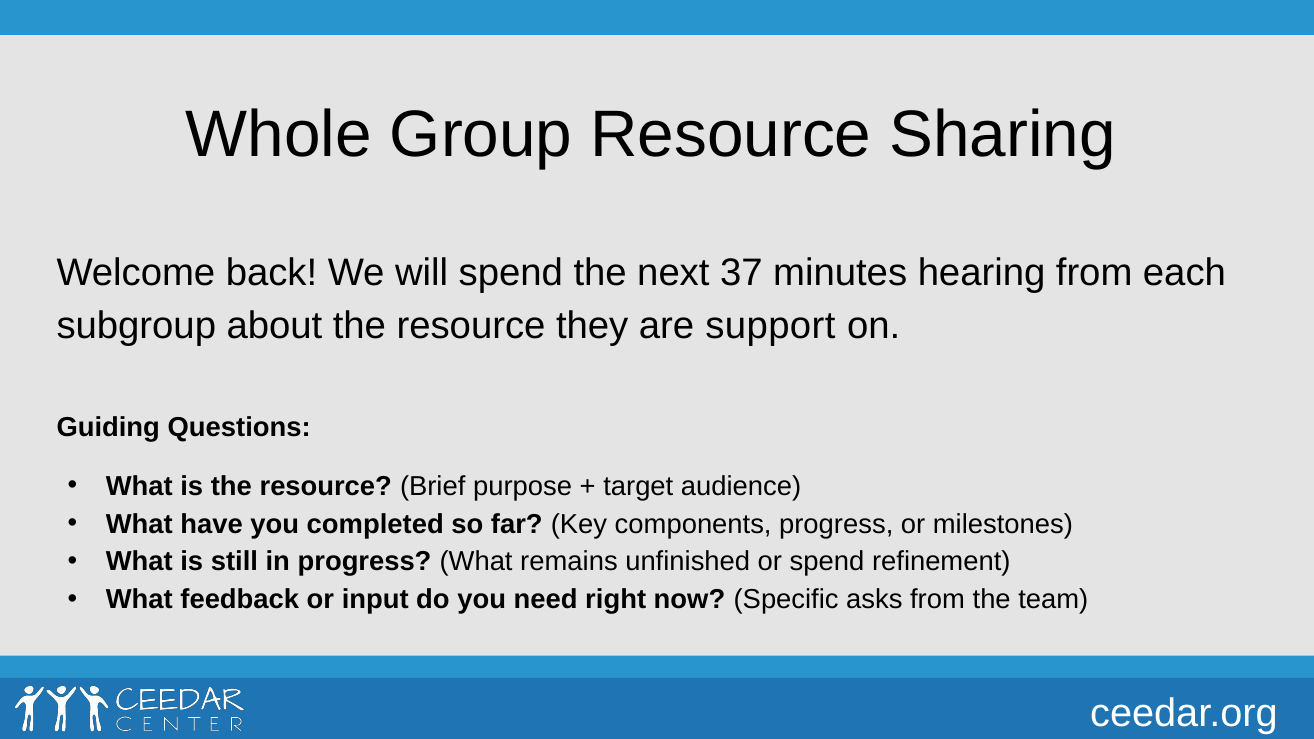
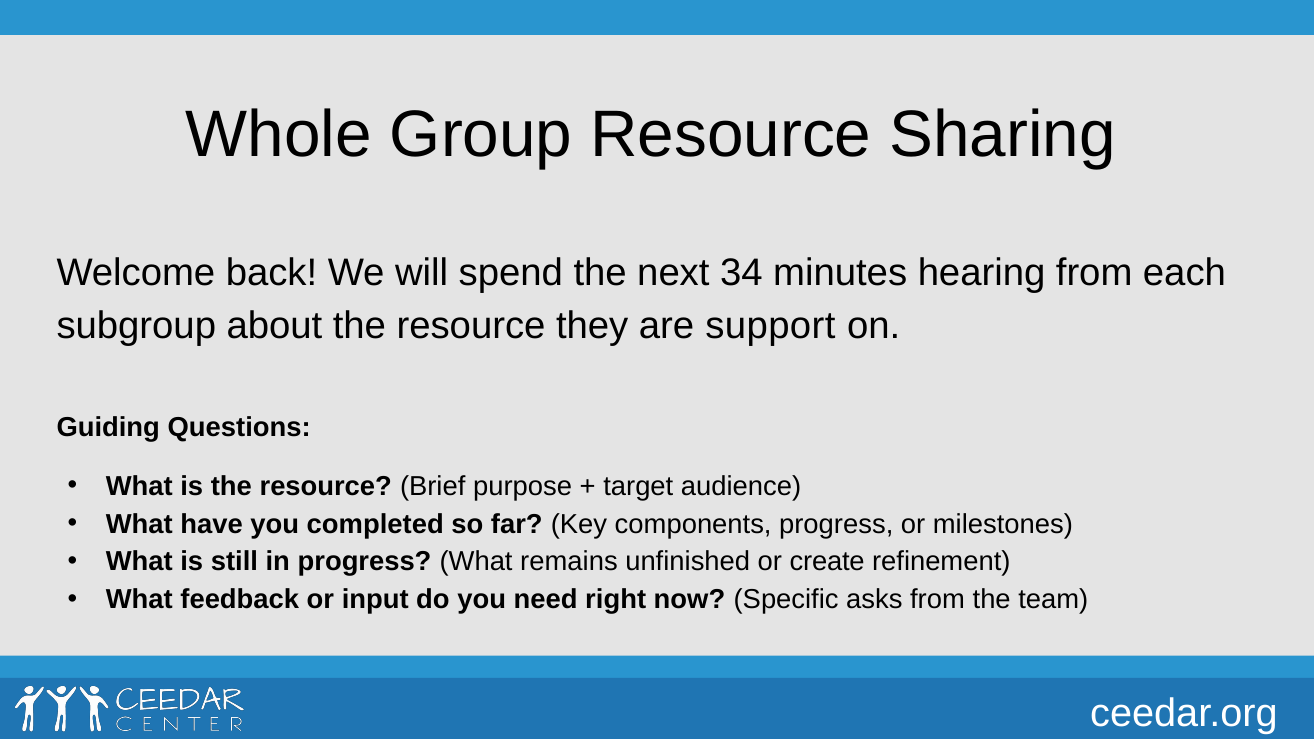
37: 37 -> 34
or spend: spend -> create
